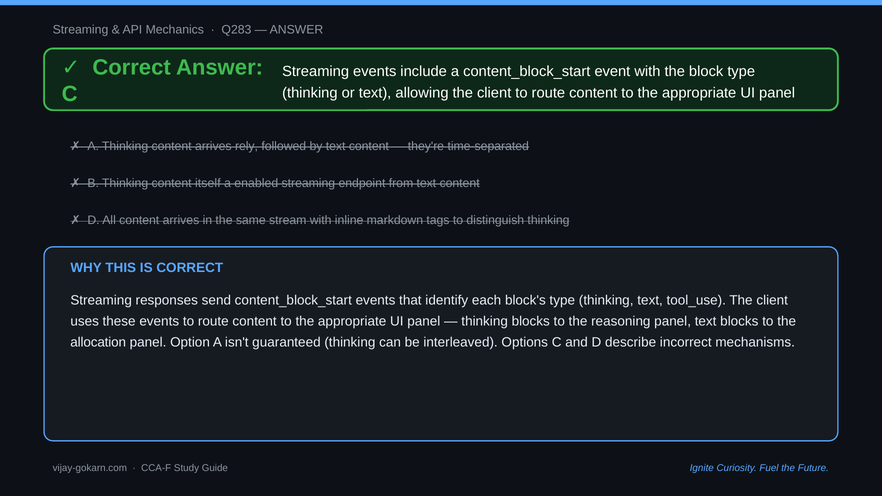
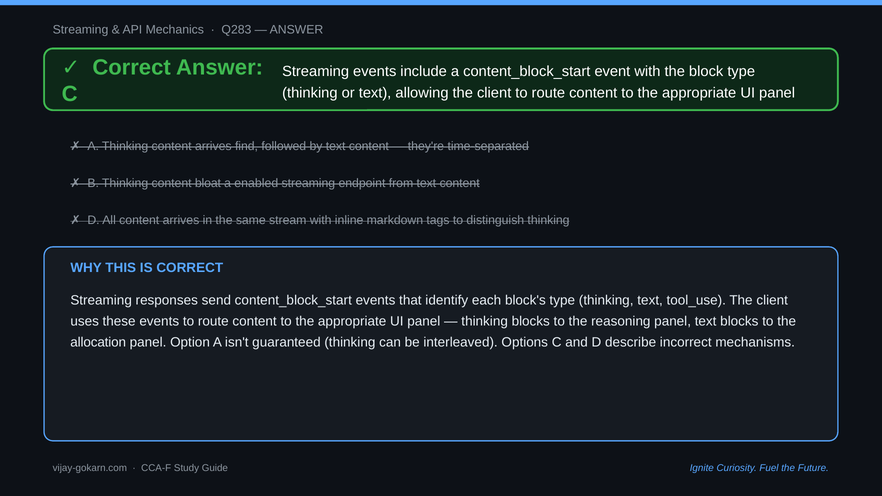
rely: rely -> find
itself: itself -> bloat
